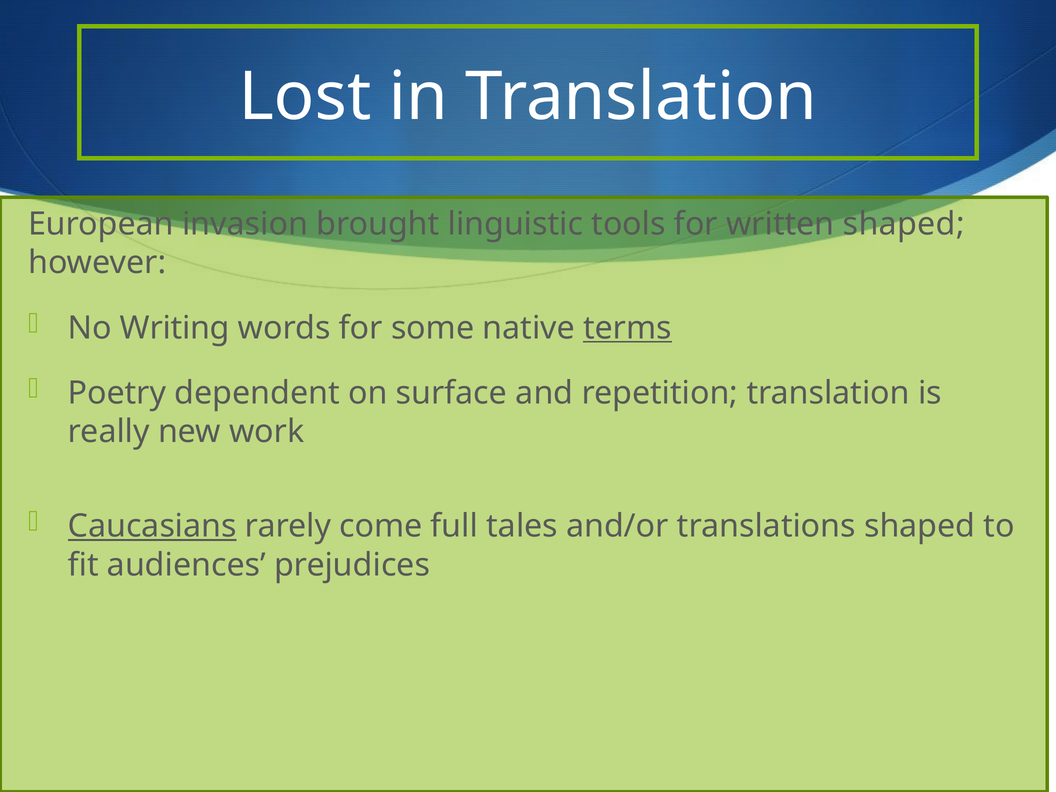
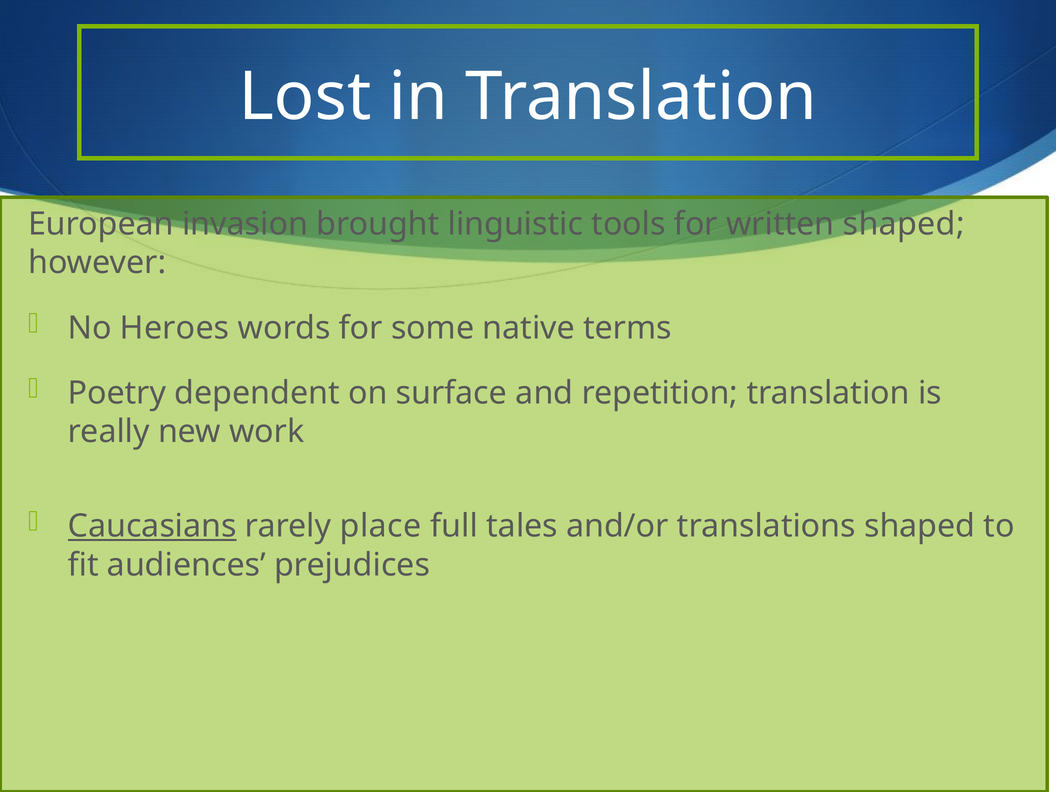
Writing: Writing -> Heroes
terms underline: present -> none
come: come -> place
